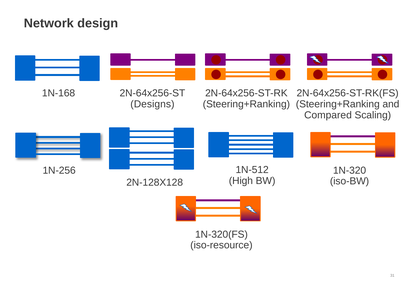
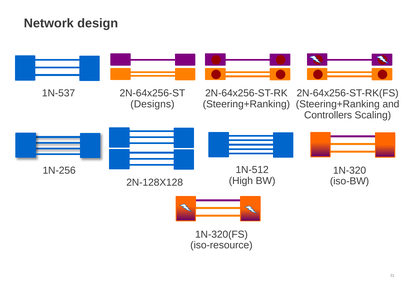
1N-168: 1N-168 -> 1N-537
Compared: Compared -> Controllers
